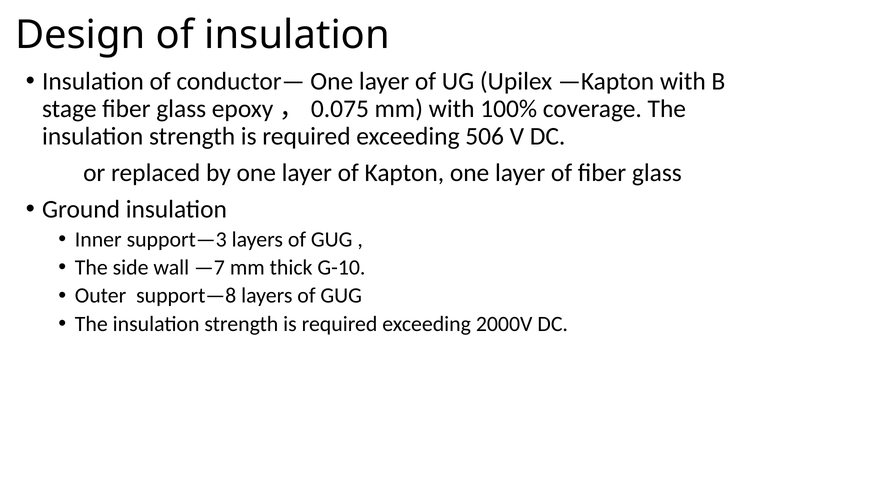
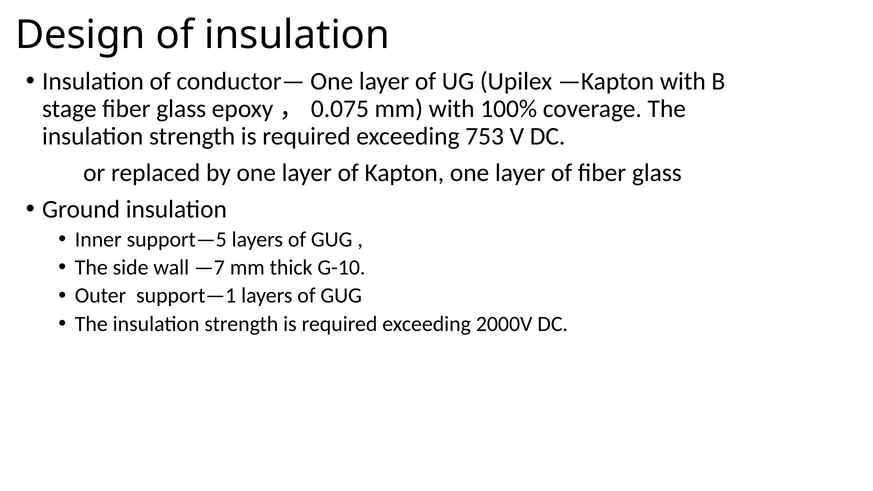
506: 506 -> 753
support—3: support—3 -> support—5
support—8: support—8 -> support—1
